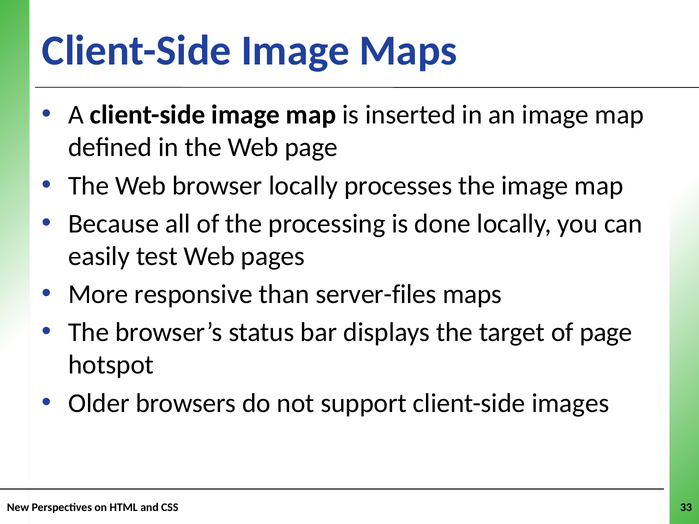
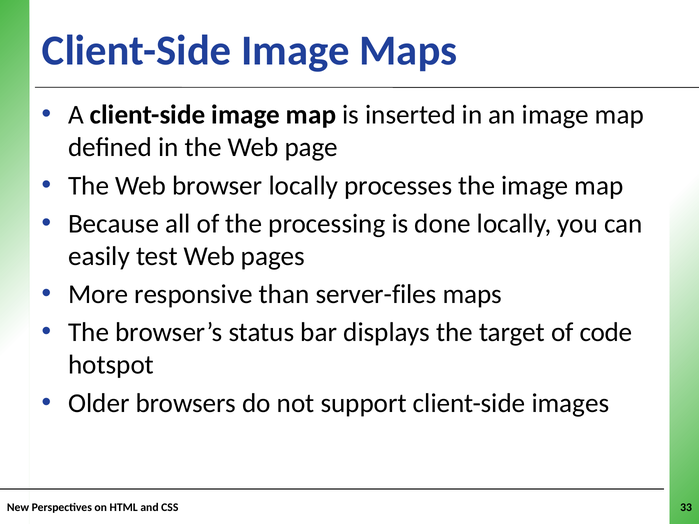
of page: page -> code
